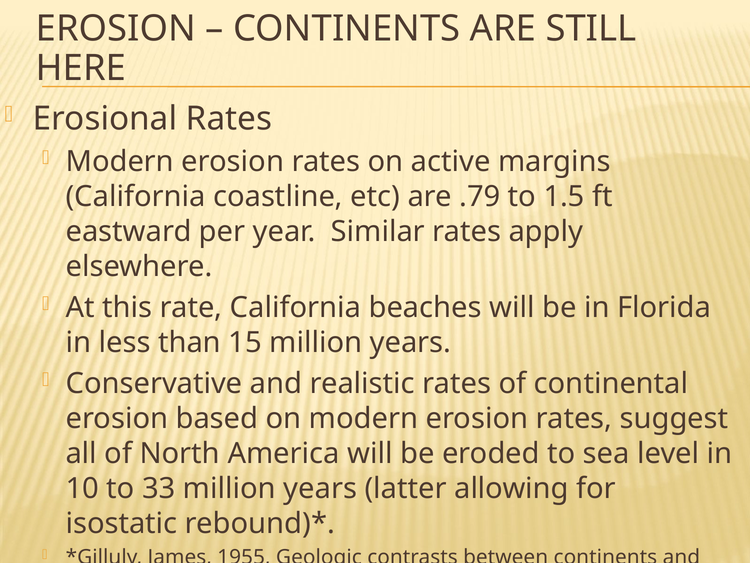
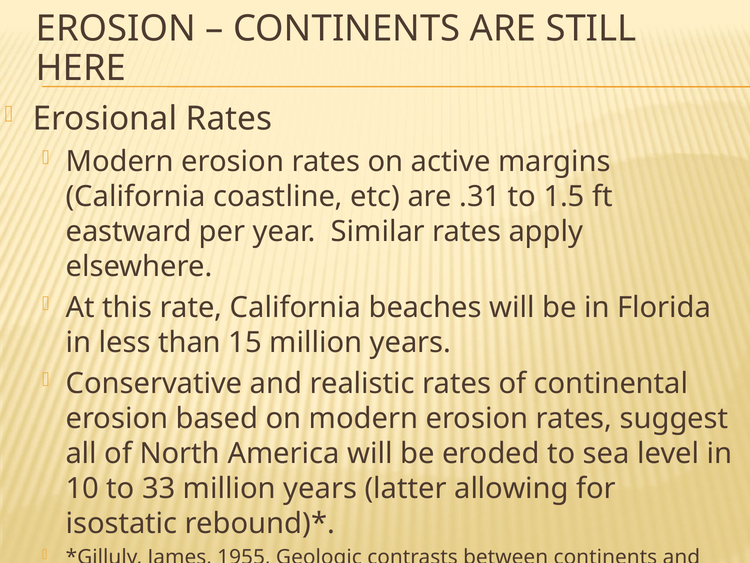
.79: .79 -> .31
